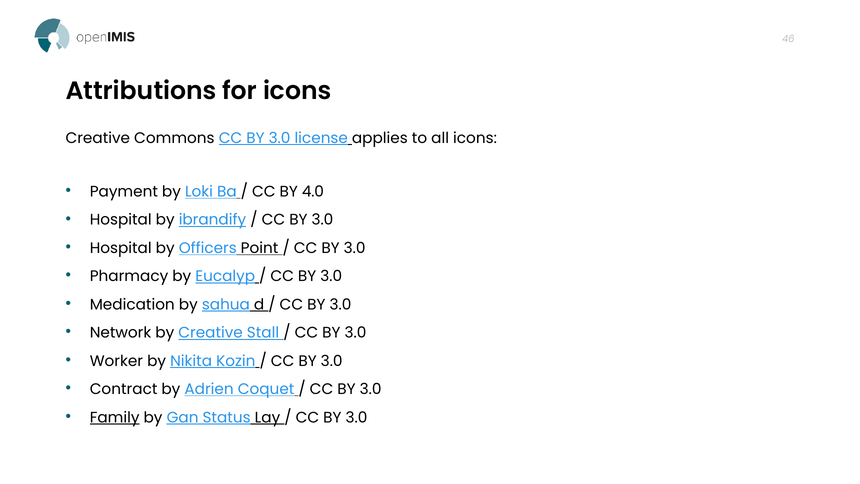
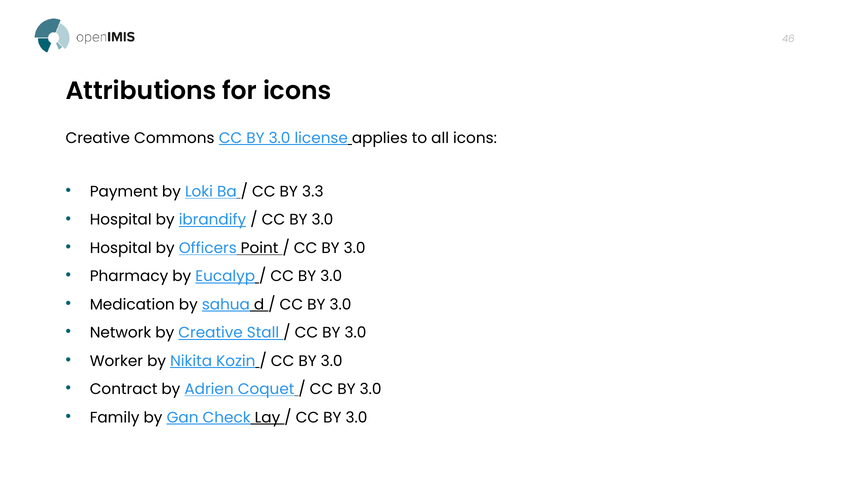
4.0: 4.0 -> 3.3
Family underline: present -> none
Status: Status -> Check
